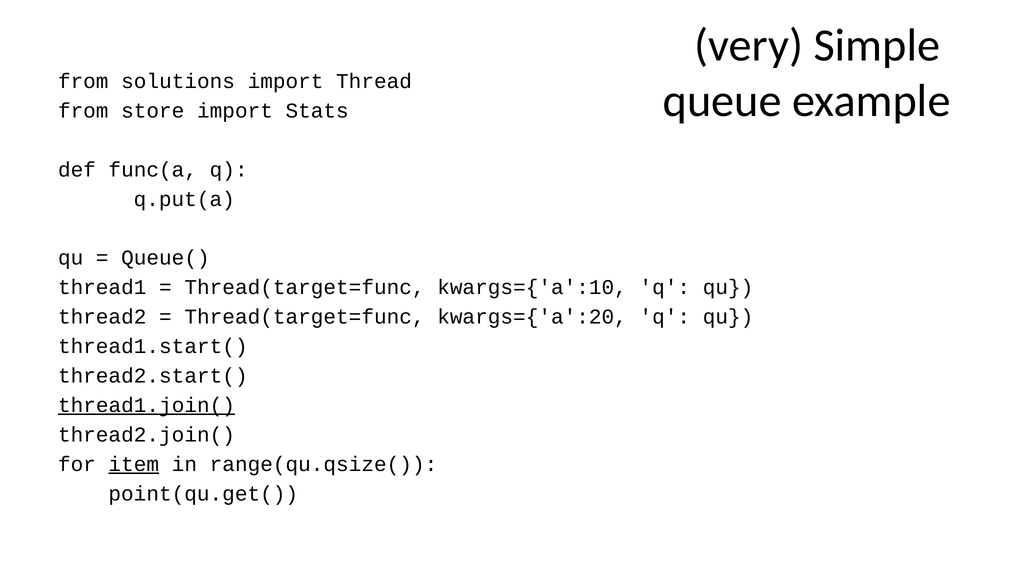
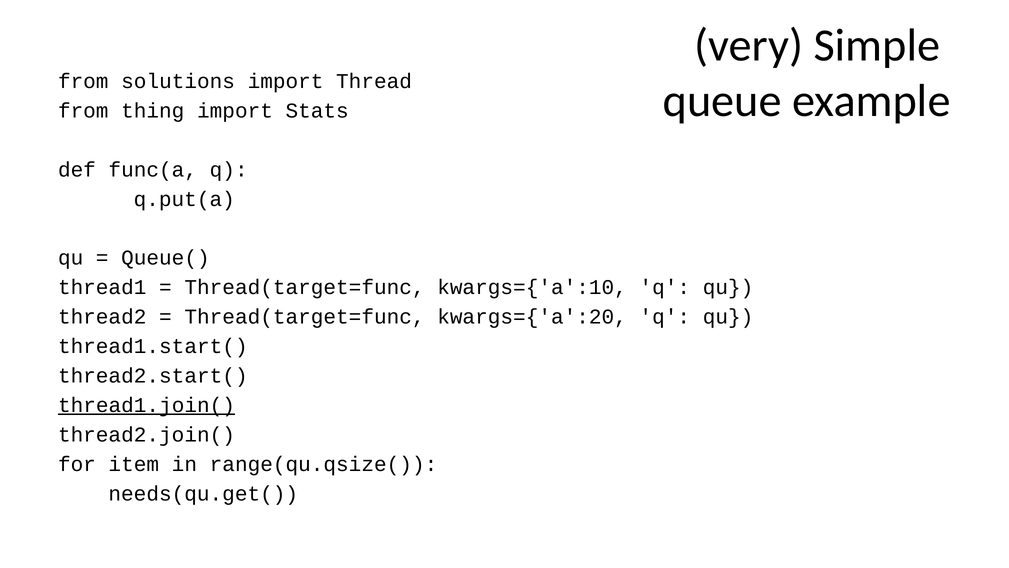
store: store -> thing
item underline: present -> none
point(qu.get(: point(qu.get( -> needs(qu.get(
